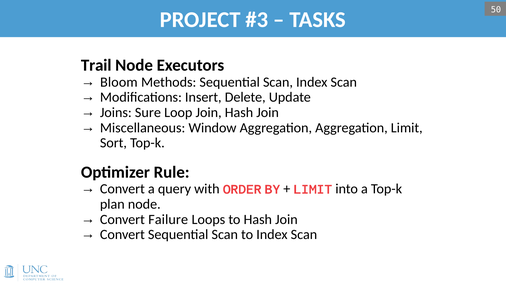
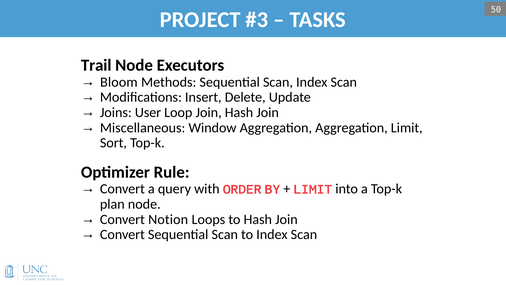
Sure: Sure -> User
Failure: Failure -> Notion
